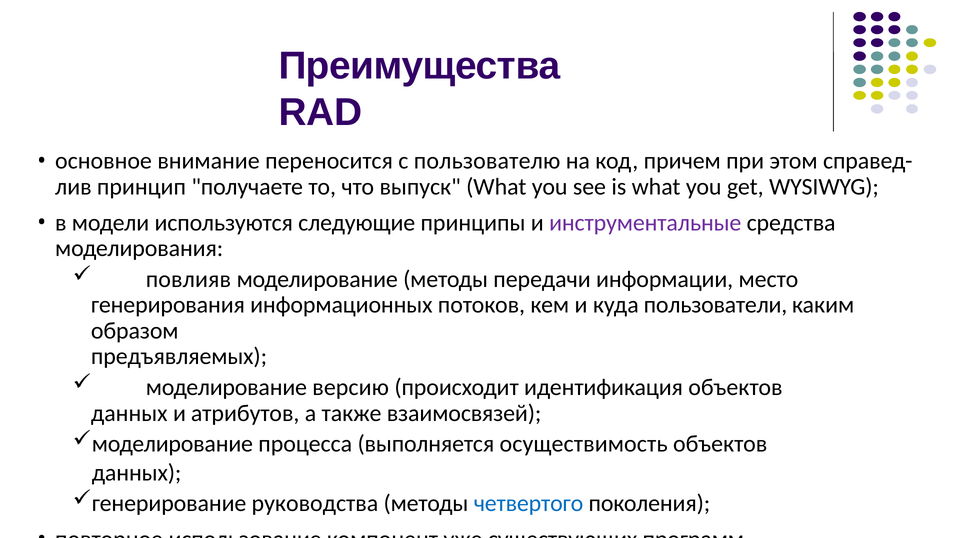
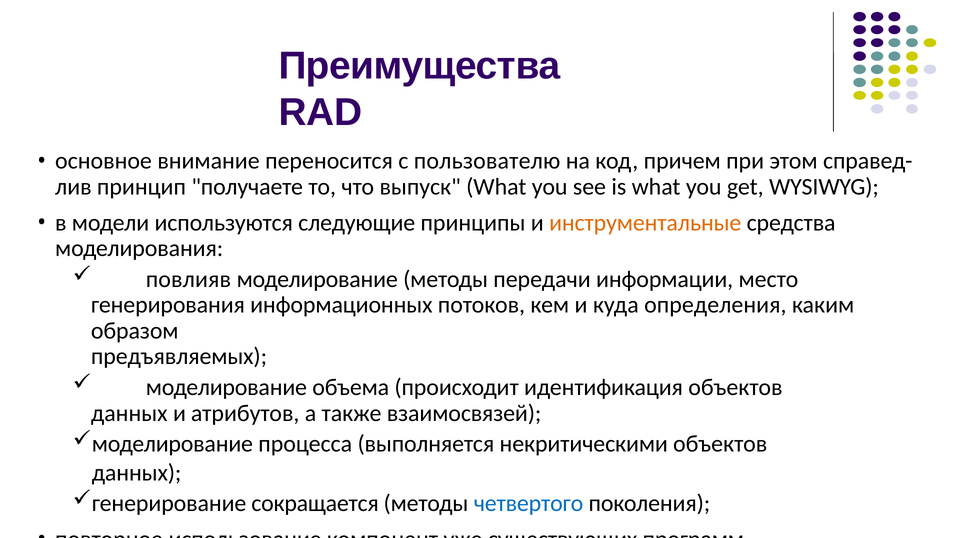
инструментальные colour: purple -> orange
пользователи: пользователи -> определения
версию: версию -> объема
осуществимость: осуществимость -> некритическими
руководства: руководства -> сокращается
